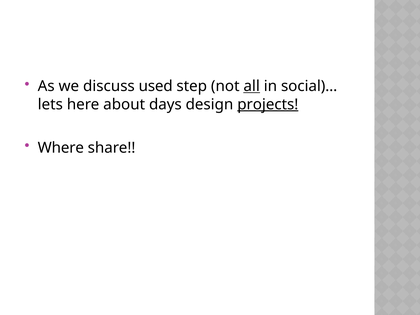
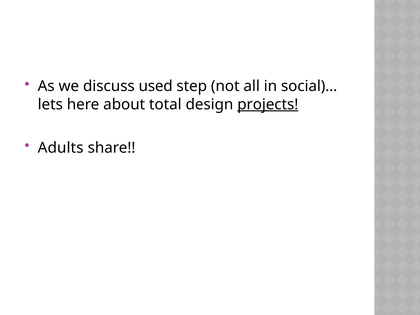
all underline: present -> none
days: days -> total
Where: Where -> Adults
